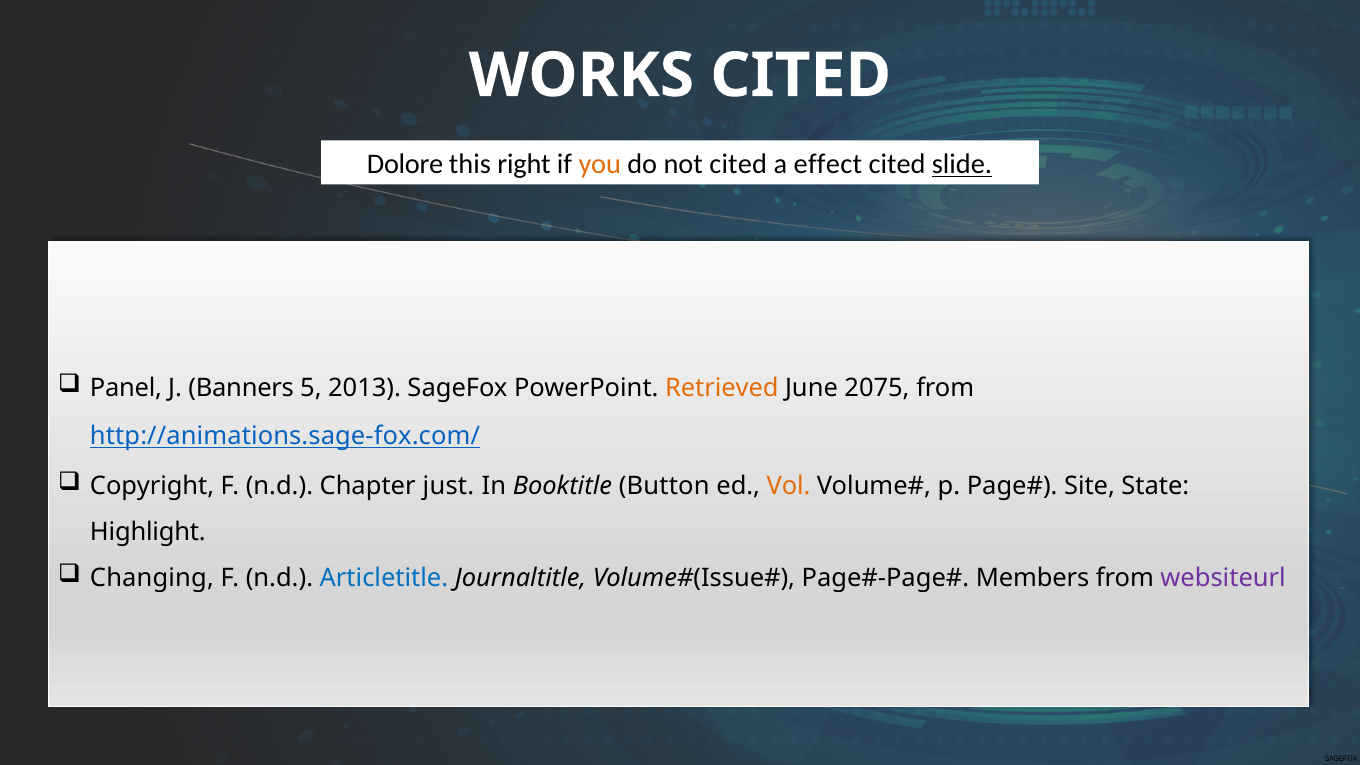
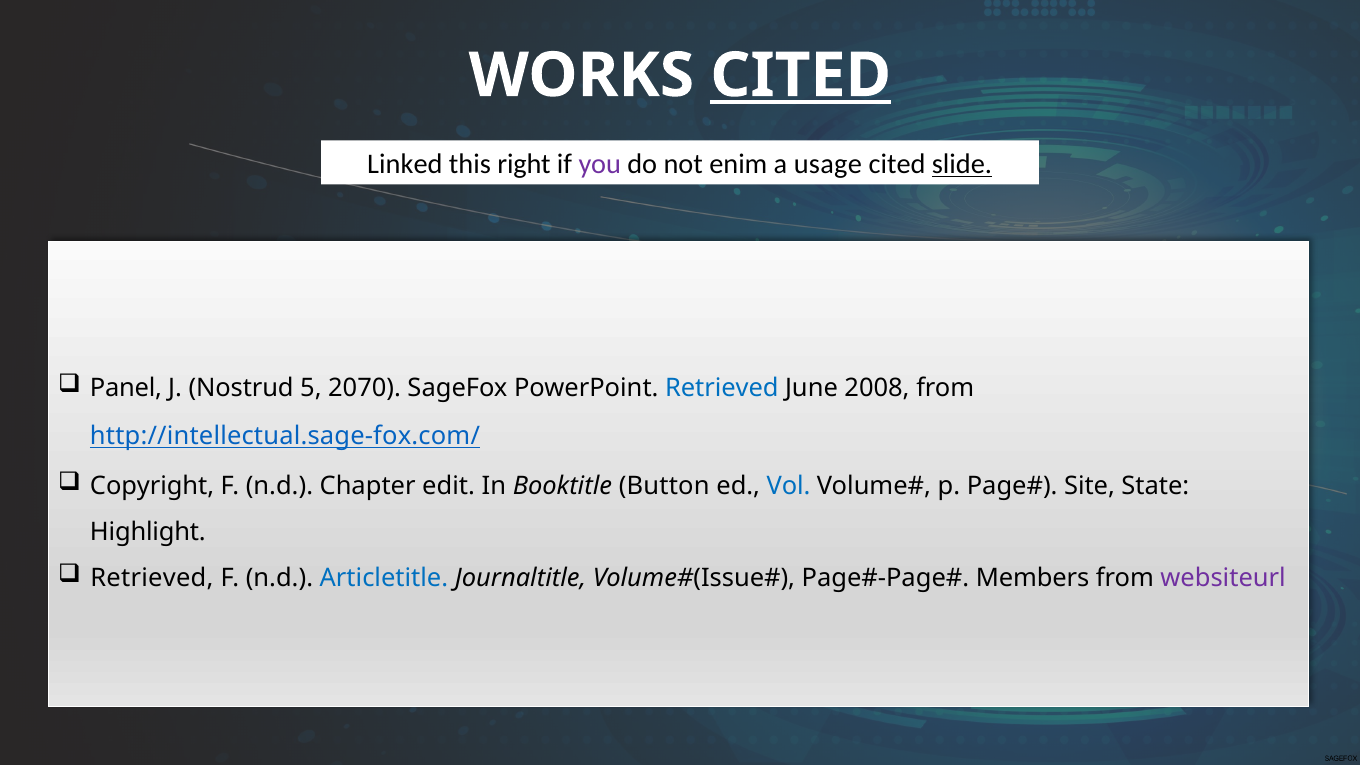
CITED at (801, 76) underline: none -> present
Dolore: Dolore -> Linked
you colour: orange -> purple
not cited: cited -> enim
effect: effect -> usage
Banners: Banners -> Nostrud
2013: 2013 -> 2070
Retrieved at (722, 388) colour: orange -> blue
2075: 2075 -> 2008
http://animations.sage-fox.com/: http://animations.sage-fox.com/ -> http://intellectual.sage-fox.com/
just: just -> edit
Vol colour: orange -> blue
Changing at (152, 578): Changing -> Retrieved
